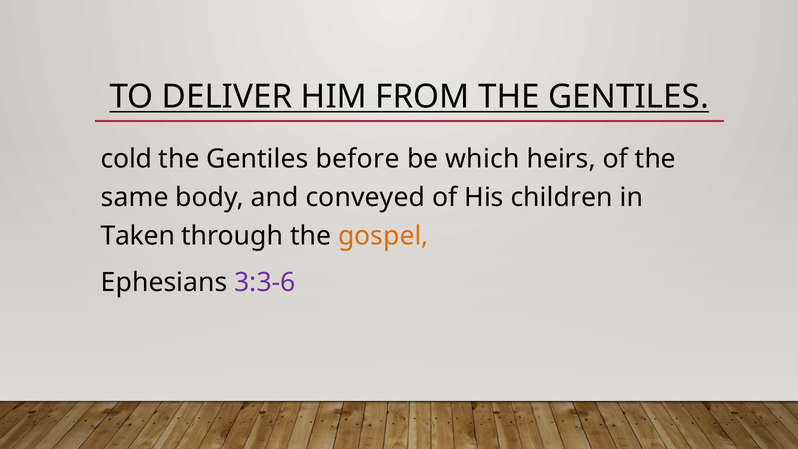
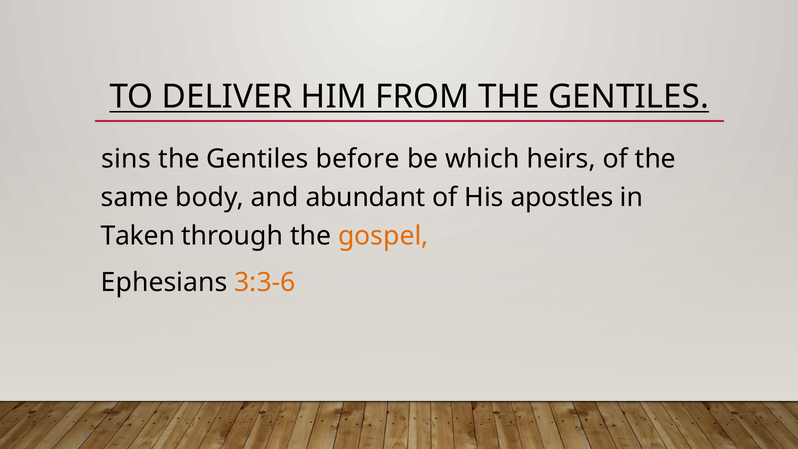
cold: cold -> sins
conveyed: conveyed -> abundant
children: children -> apostles
3:3-6 colour: purple -> orange
